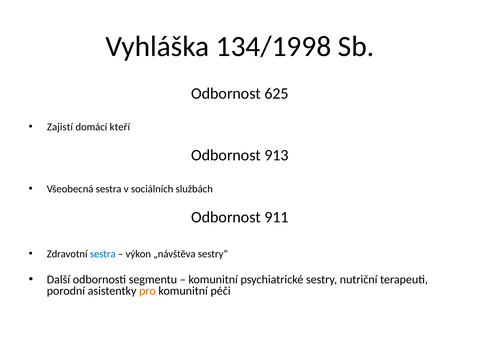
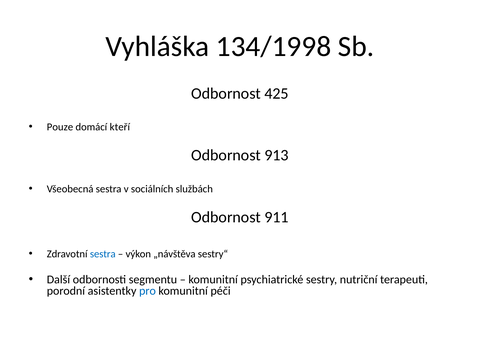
625: 625 -> 425
Zajistí: Zajistí -> Pouze
pro colour: orange -> blue
